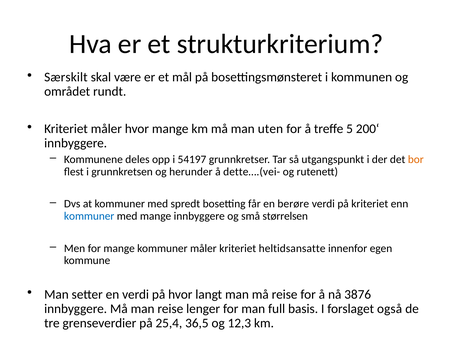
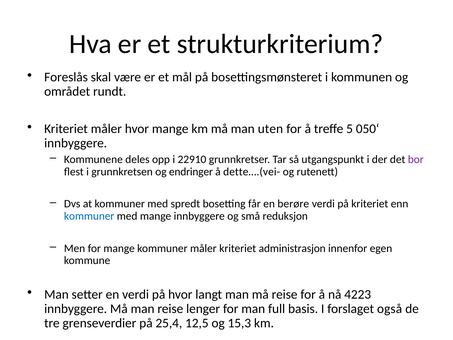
Særskilt: Særskilt -> Foreslås
200‘: 200‘ -> 050‘
54197: 54197 -> 22910
bor colour: orange -> purple
herunder: herunder -> endringer
størrelsen: størrelsen -> reduksjon
heltidsansatte: heltidsansatte -> administrasjon
3876: 3876 -> 4223
36,5: 36,5 -> 12,5
12,3: 12,3 -> 15,3
